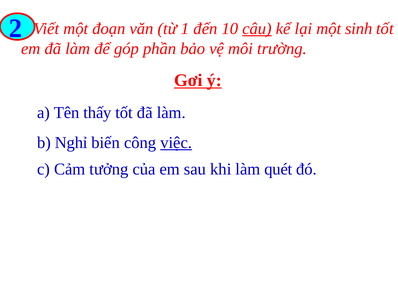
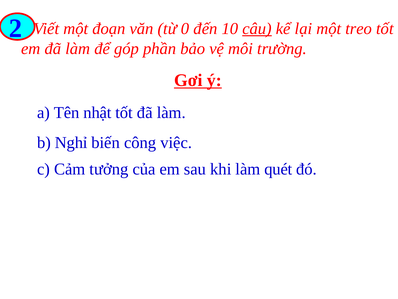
1: 1 -> 0
sinh: sinh -> treo
thấy: thấy -> nhật
việc underline: present -> none
